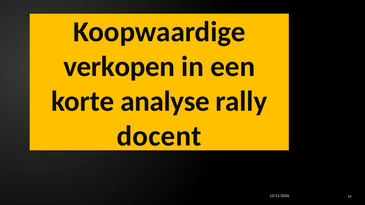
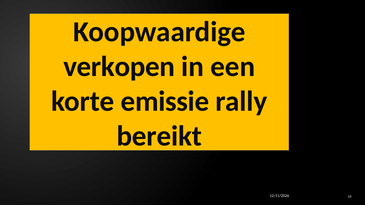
analyse: analyse -> emissie
docent: docent -> bereikt
